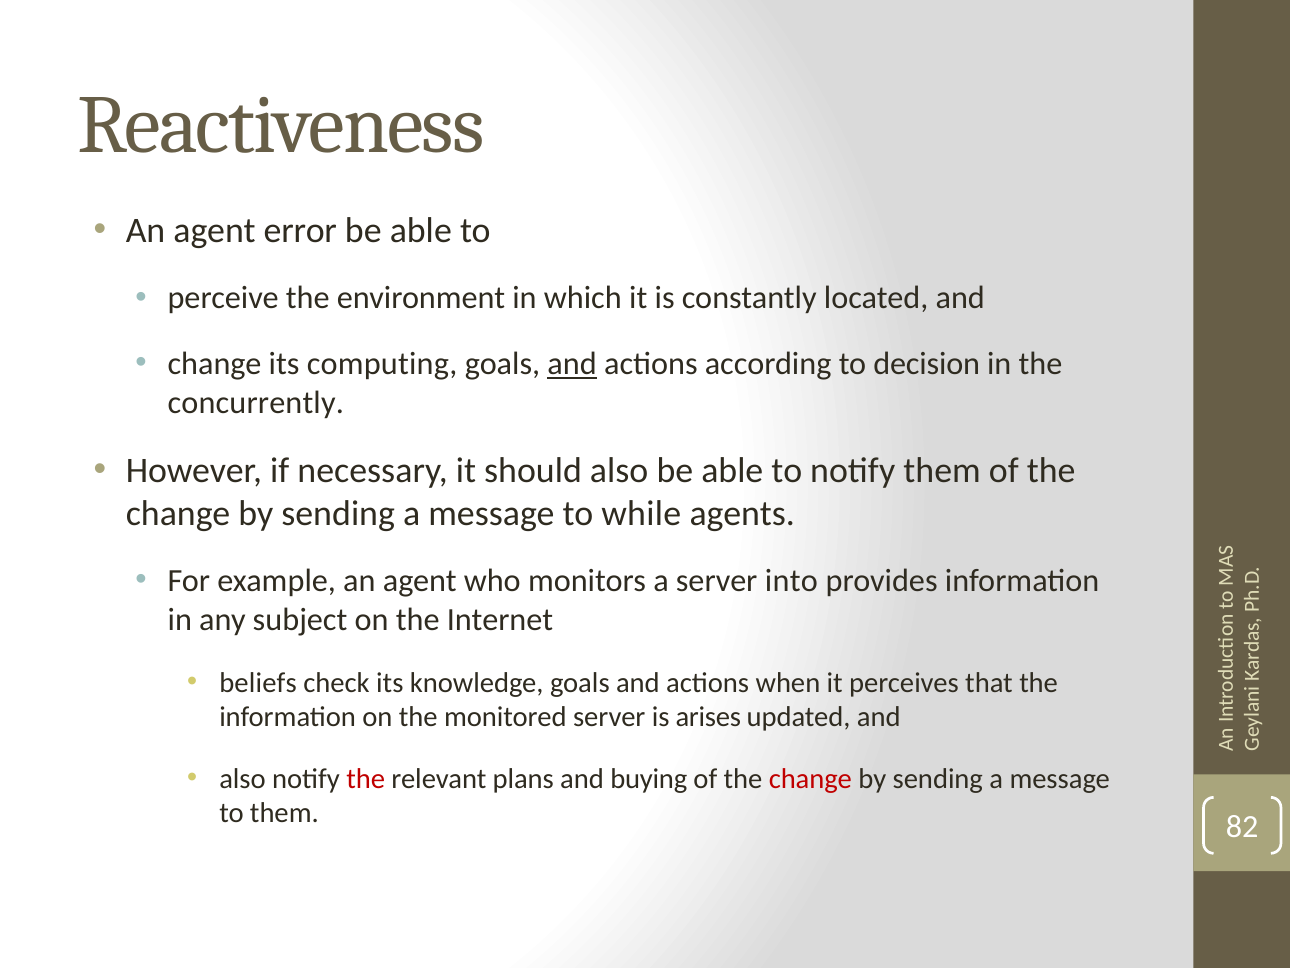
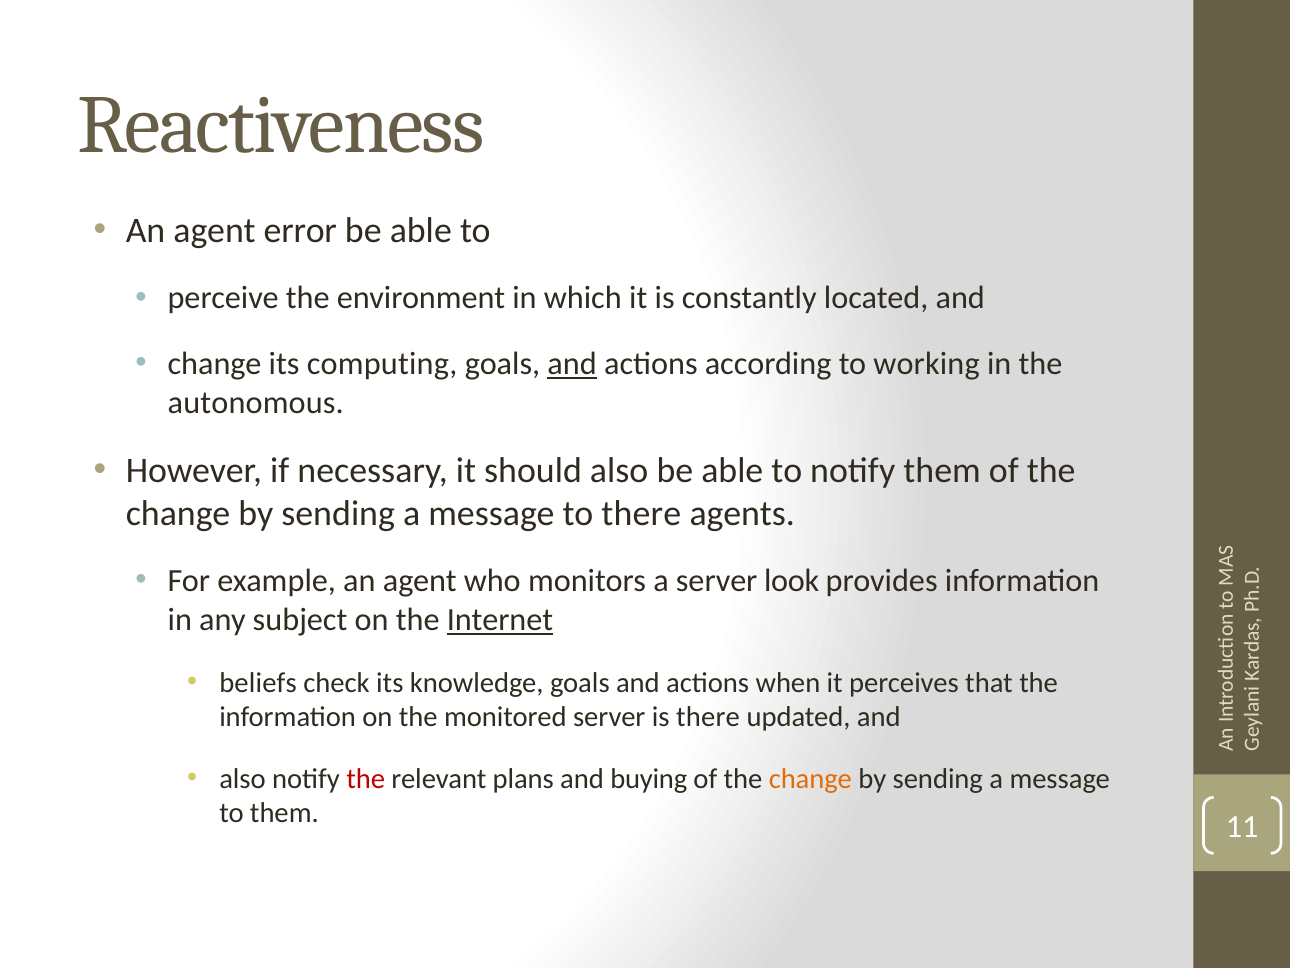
decision: decision -> working
concurrently: concurrently -> autonomous
to while: while -> there
into: into -> look
Internet underline: none -> present
is arises: arises -> there
change at (810, 778) colour: red -> orange
82: 82 -> 11
